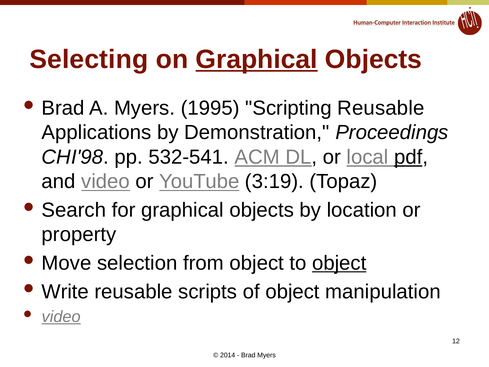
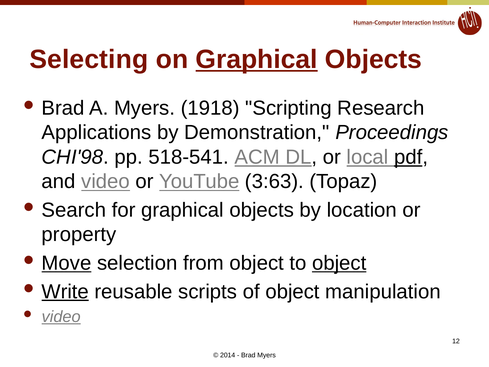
1995: 1995 -> 1918
Scripting Reusable: Reusable -> Research
532-541: 532-541 -> 518-541
3:19: 3:19 -> 3:63
Move underline: none -> present
Write underline: none -> present
